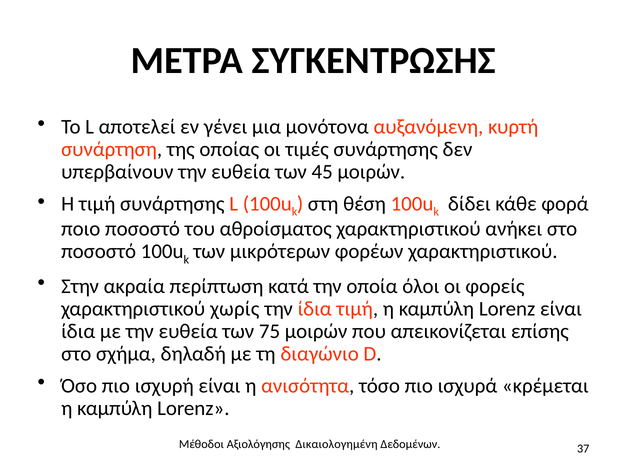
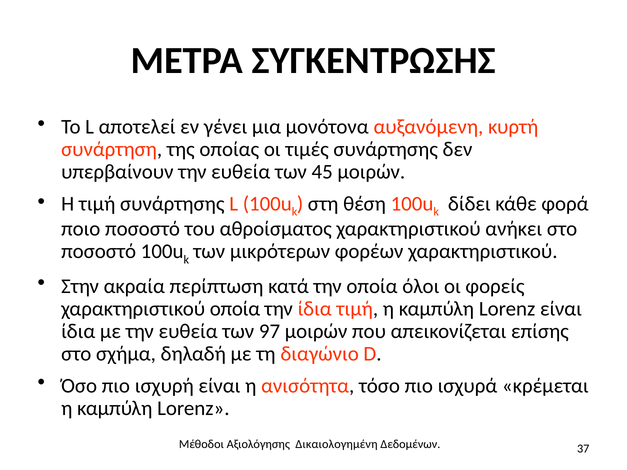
χαρακτηριστικού χωρίς: χωρίς -> οποία
75: 75 -> 97
